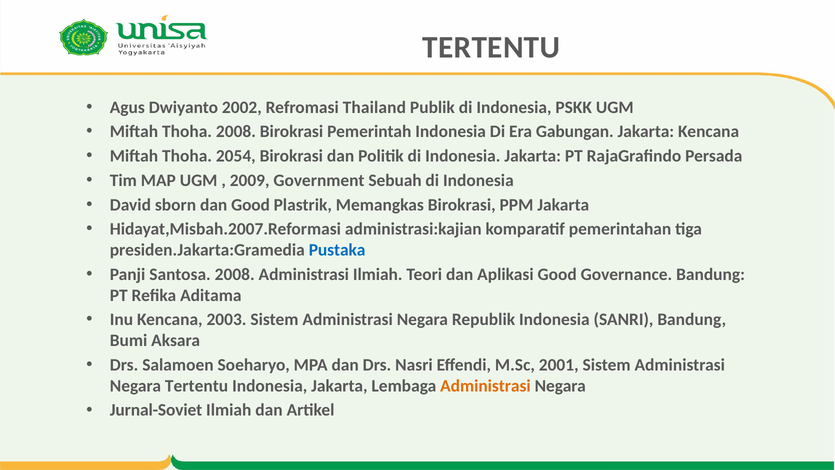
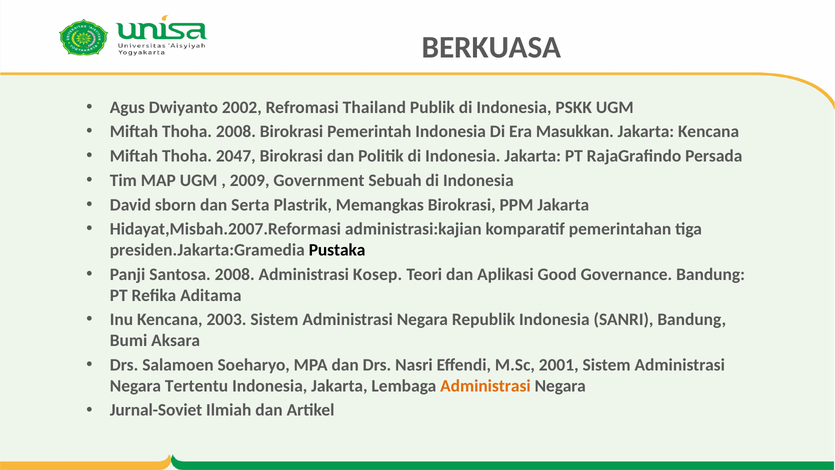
TERTENTU at (491, 47): TERTENTU -> BERKUASA
Gabungan: Gabungan -> Masukkan
2054: 2054 -> 2047
dan Good: Good -> Serta
Pustaka colour: blue -> black
Administrasi Ilmiah: Ilmiah -> Kosep
